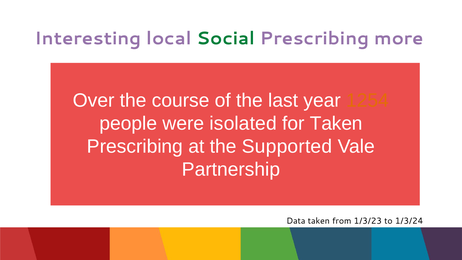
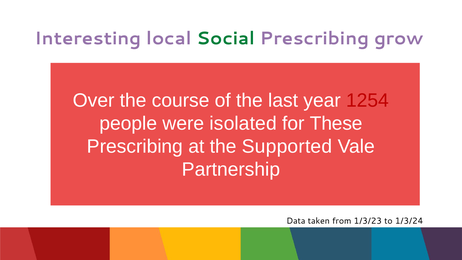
more: more -> grow
1254 colour: orange -> red
for Taken: Taken -> These
